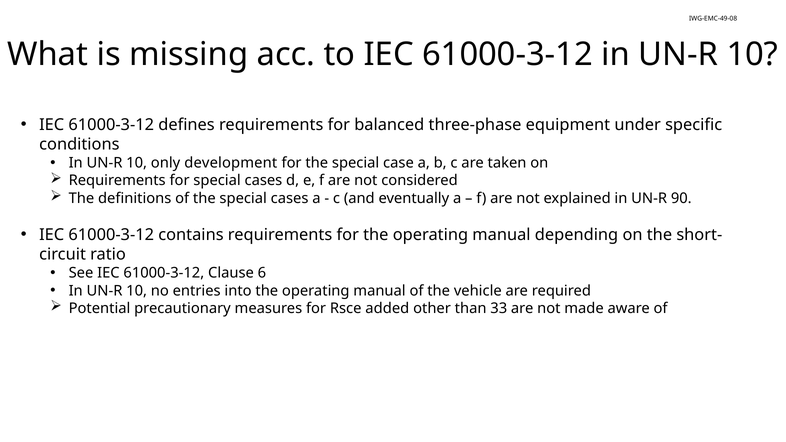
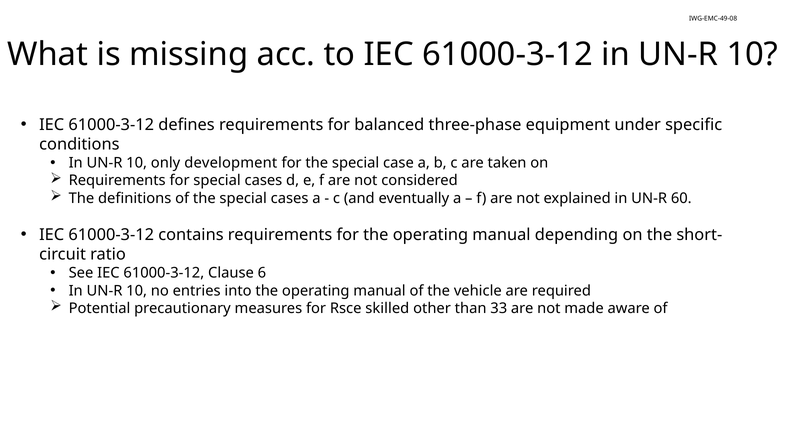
90: 90 -> 60
added: added -> skilled
